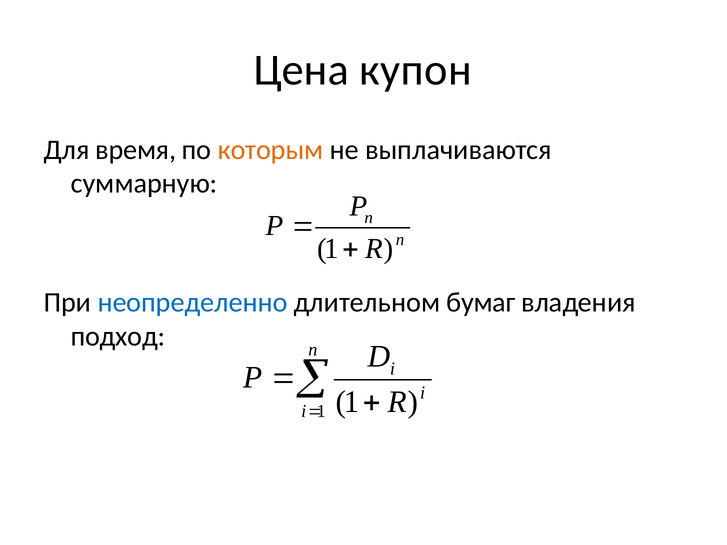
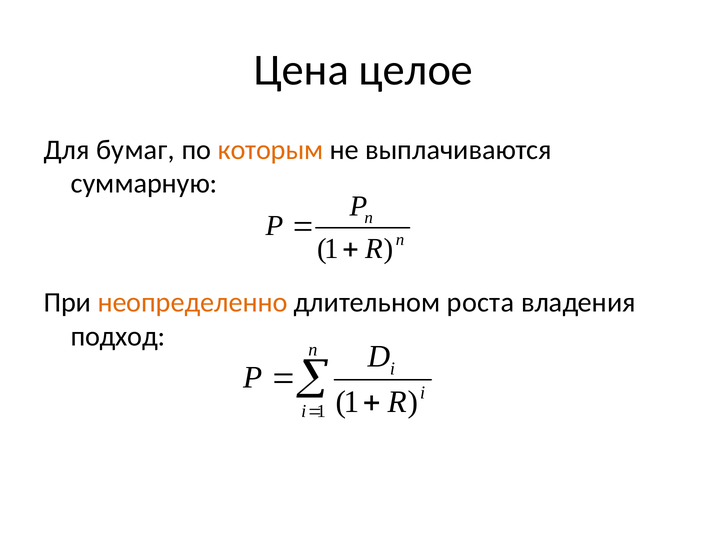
купон: купон -> целое
время: время -> бумаг
неопределенно colour: blue -> orange
бумаг: бумаг -> роста
